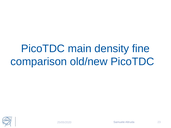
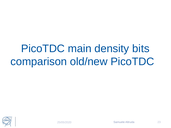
fine: fine -> bits
